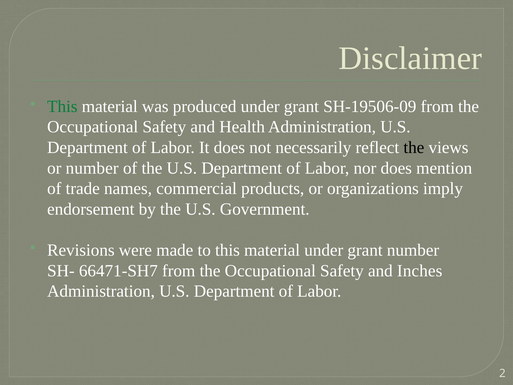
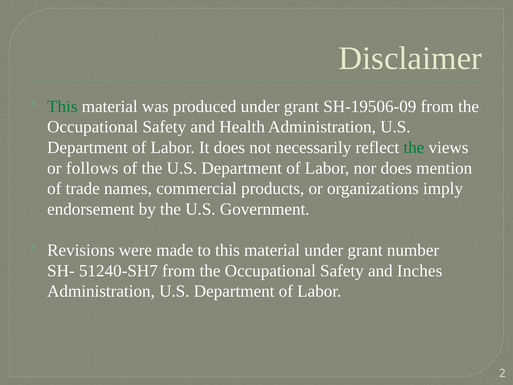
the at (414, 147) colour: black -> green
or number: number -> follows
66471-SH7: 66471-SH7 -> 51240-SH7
